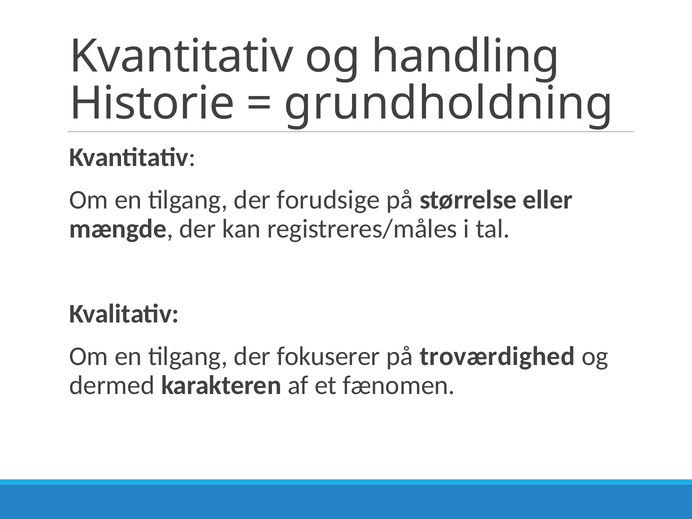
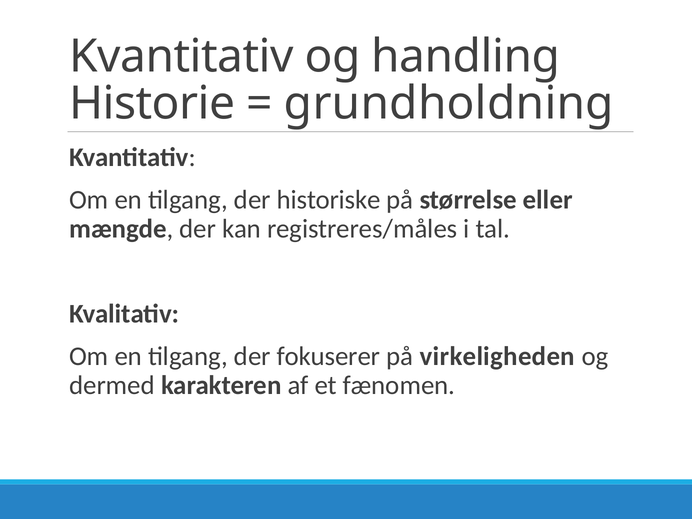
forudsige: forudsige -> historiske
troværdighed: troværdighed -> virkeligheden
